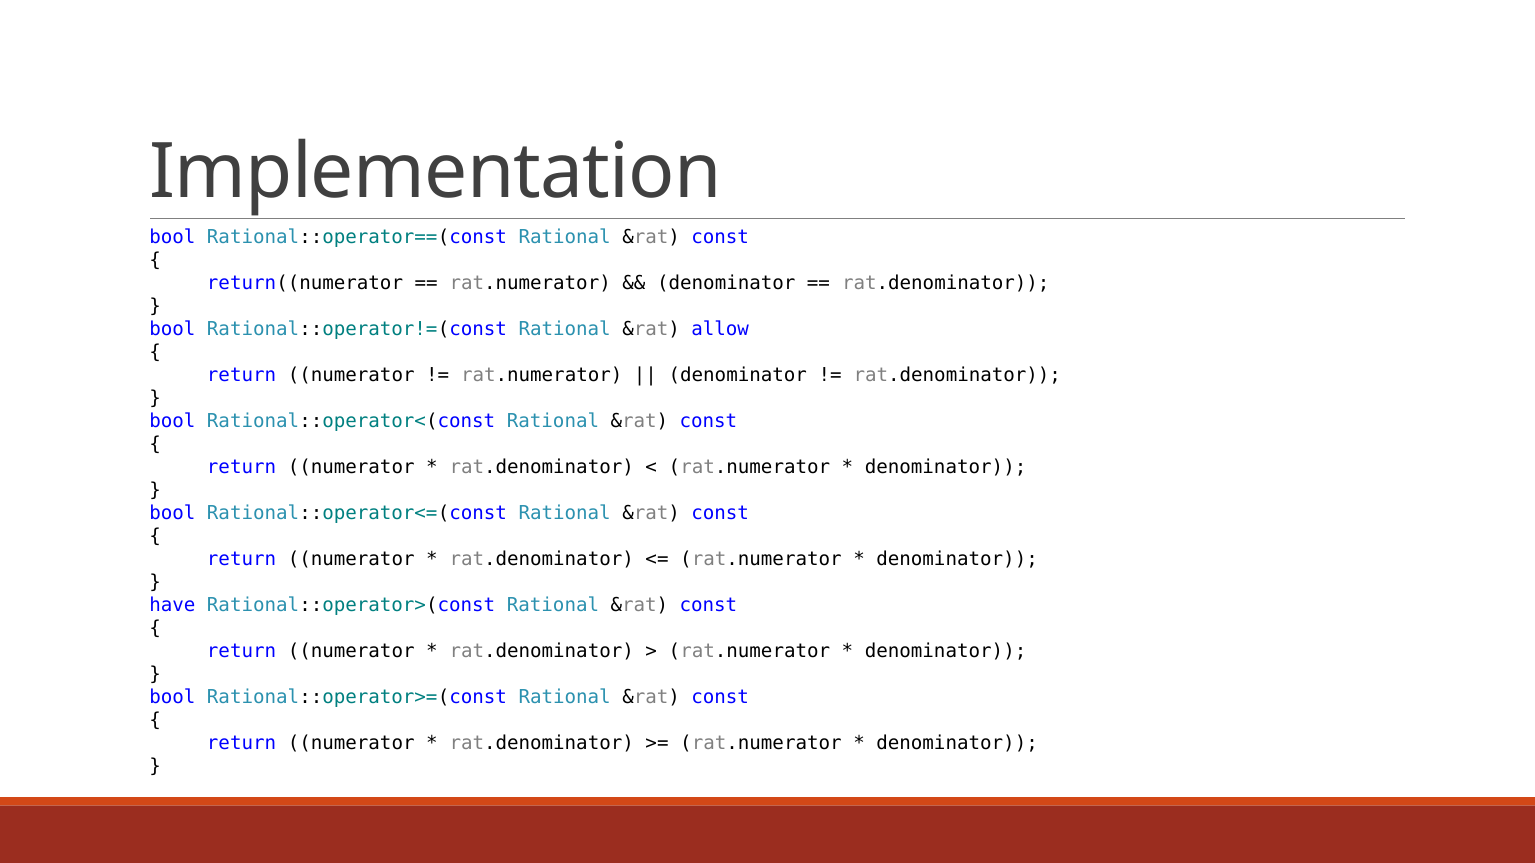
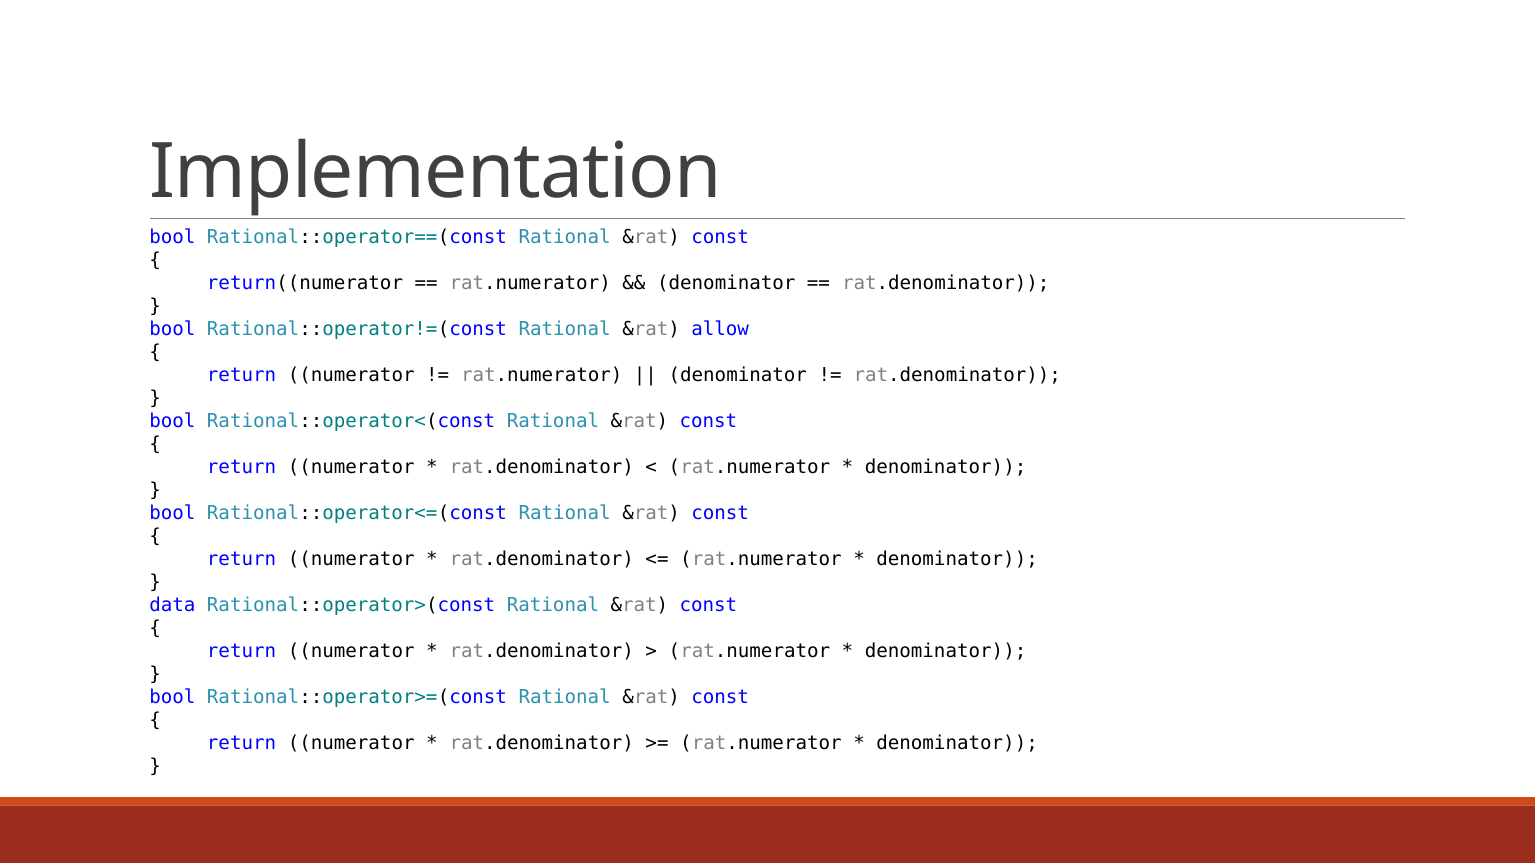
have: have -> data
